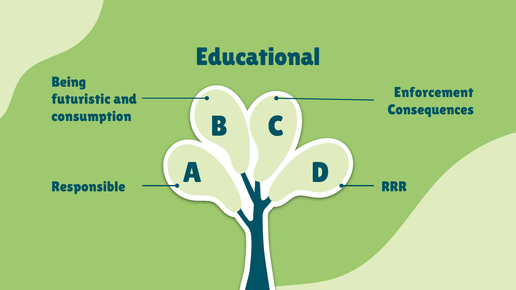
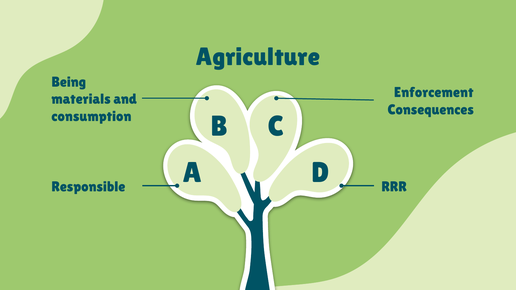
Educational: Educational -> Agriculture
futuristic: futuristic -> materials
